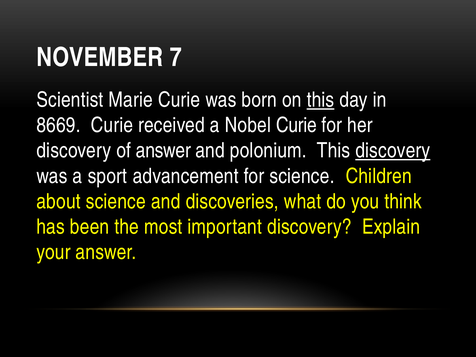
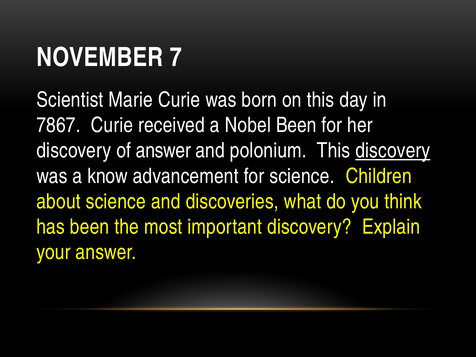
this at (321, 100) underline: present -> none
8669: 8669 -> 7867
Nobel Curie: Curie -> Been
sport: sport -> know
